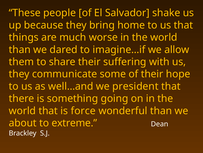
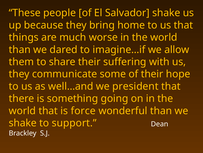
about at (23, 122): about -> shake
extreme: extreme -> support
